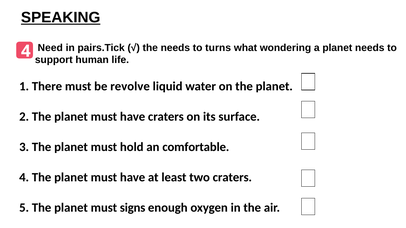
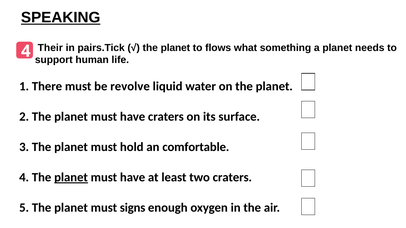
Need: Need -> Their
needs at (175, 48): needs -> planet
turns: turns -> flows
wondering: wondering -> something
planet at (71, 178) underline: none -> present
